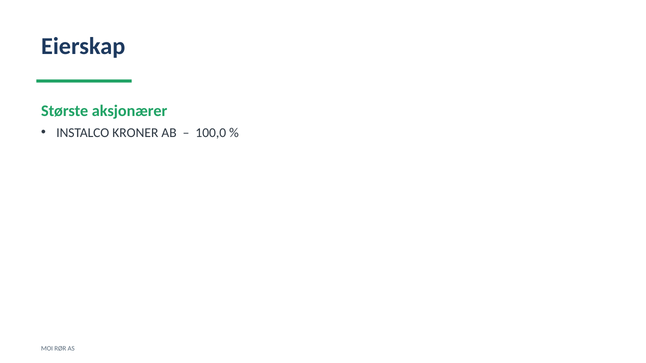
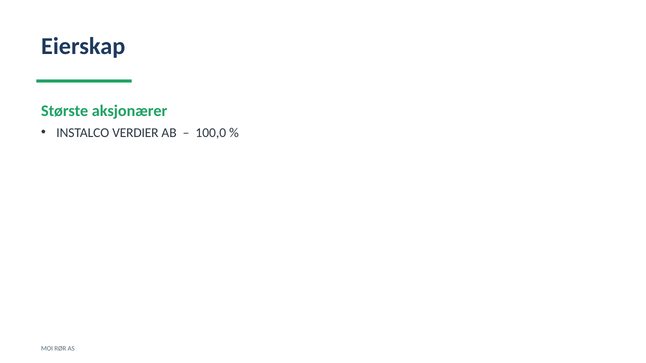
KRONER: KRONER -> VERDIER
